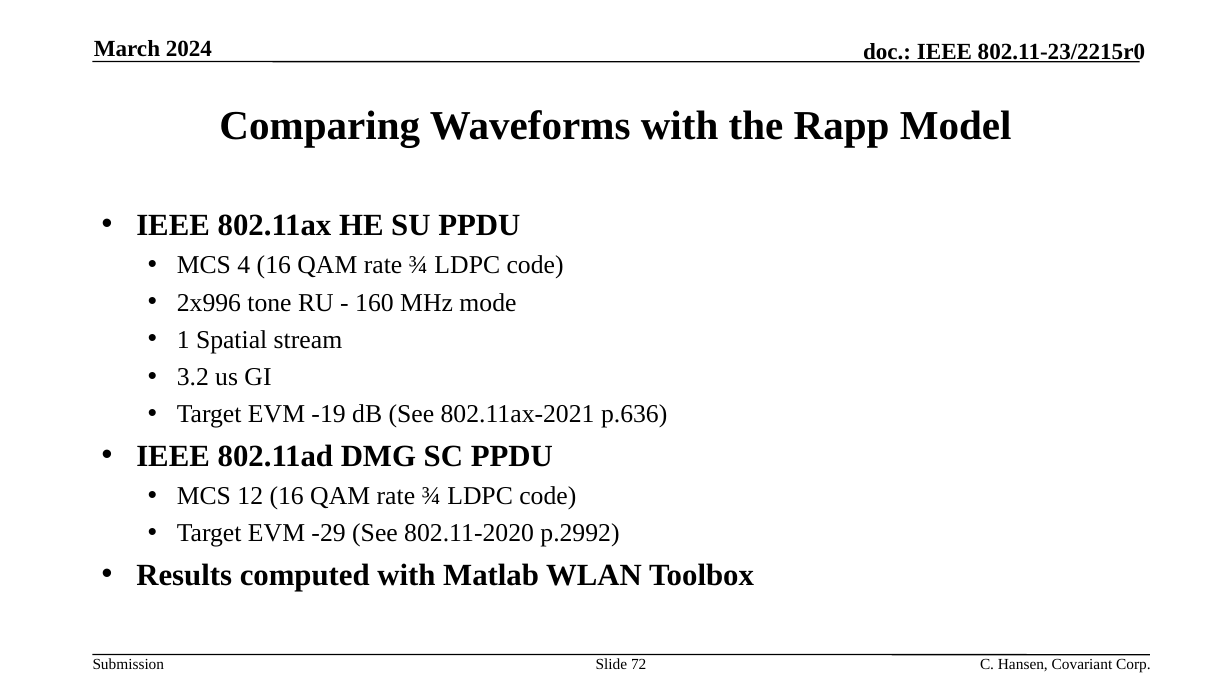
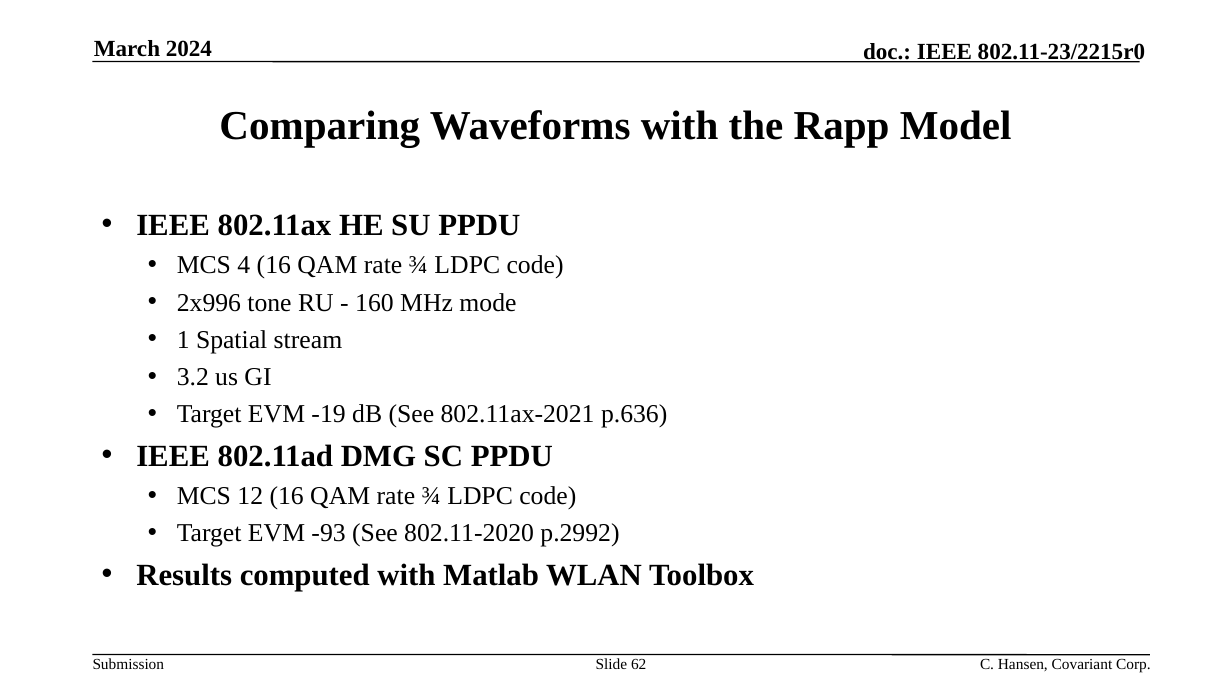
-29: -29 -> -93
72: 72 -> 62
